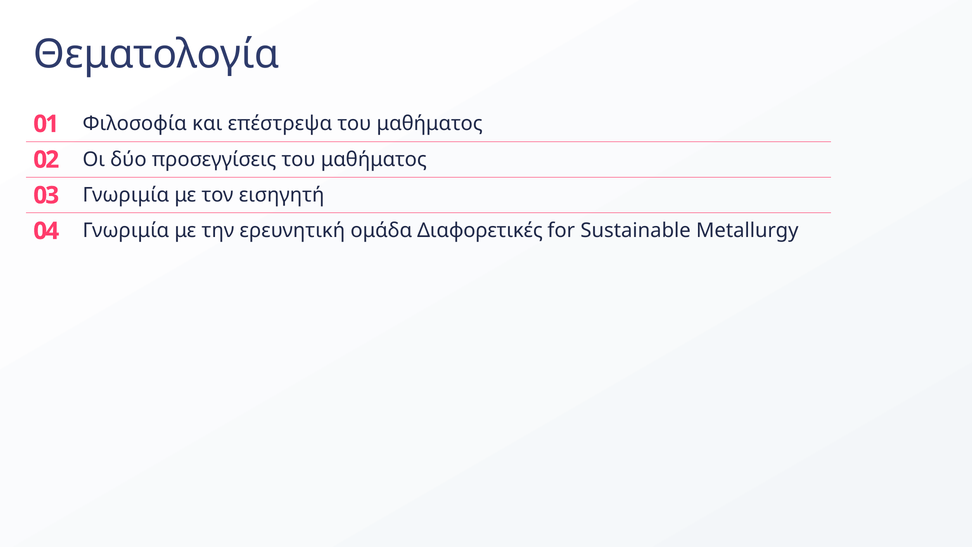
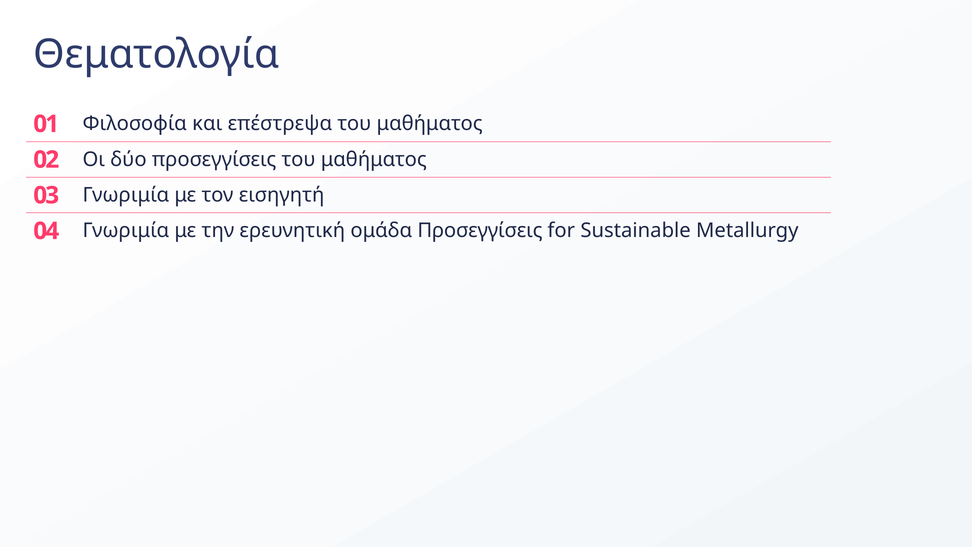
ομάδα Διαφορετικές: Διαφορετικές -> Προσεγγίσεις
